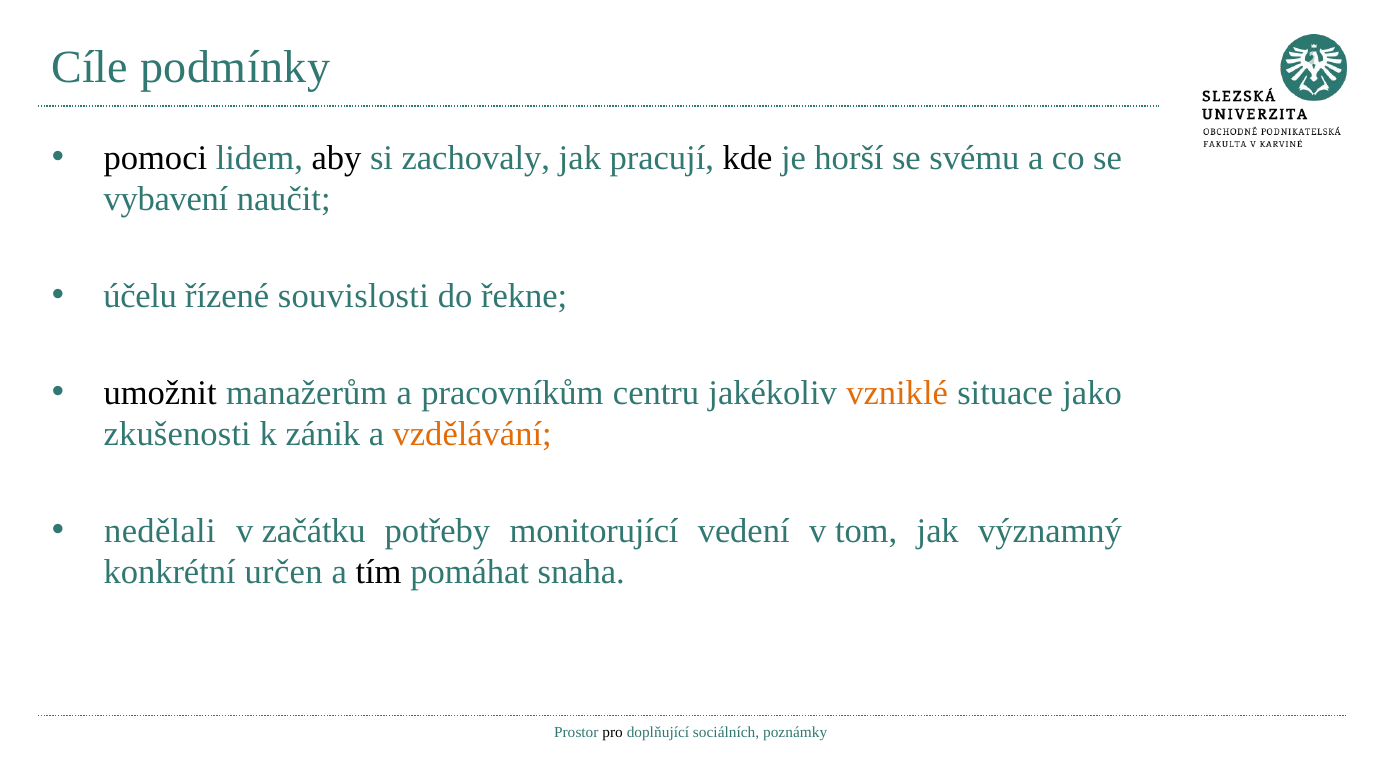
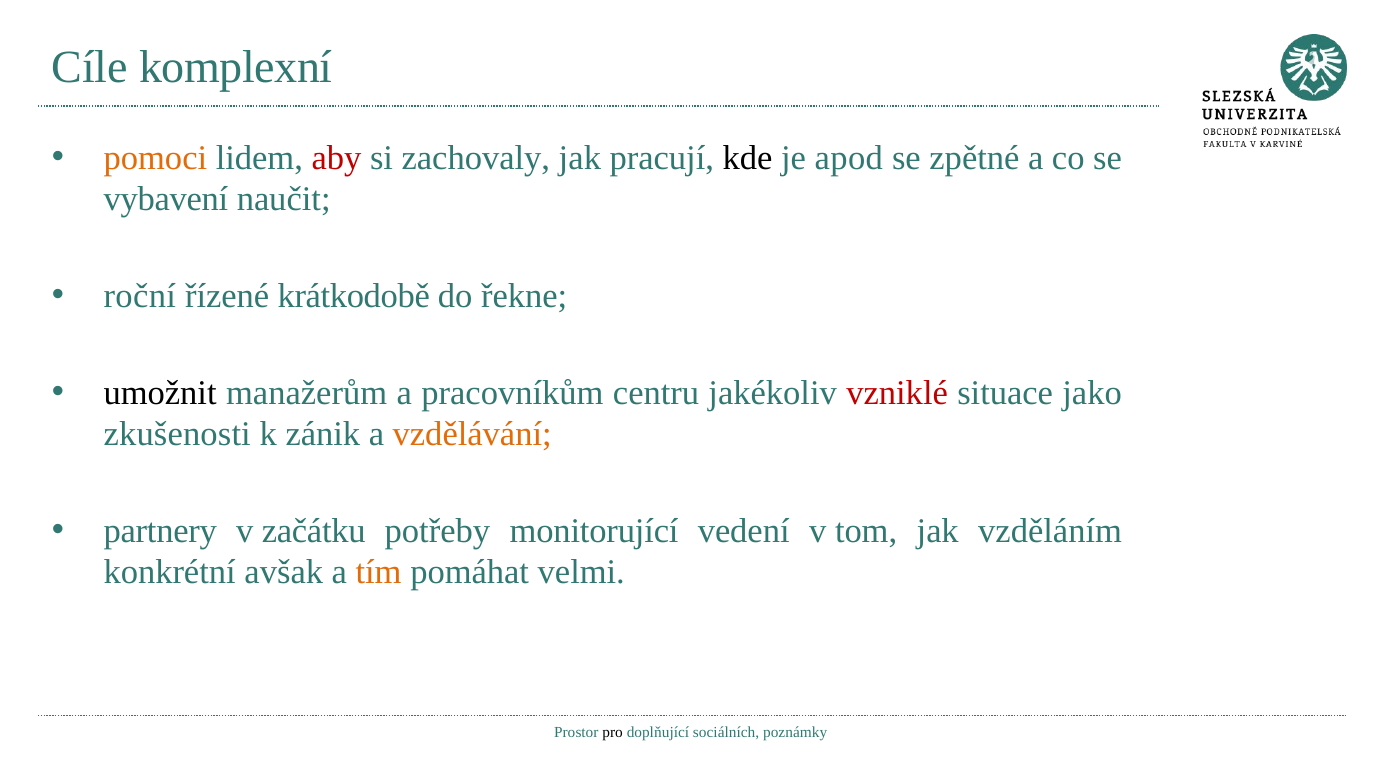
podmínky: podmínky -> komplexní
pomoci colour: black -> orange
aby colour: black -> red
horší: horší -> apod
svému: svému -> zpětné
účelu: účelu -> roční
souvislosti: souvislosti -> krátkodobě
vzniklé colour: orange -> red
nedělali: nedělali -> partnery
významný: významný -> vzděláním
určen: určen -> avšak
tím colour: black -> orange
snaha: snaha -> velmi
